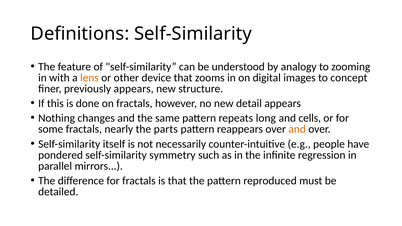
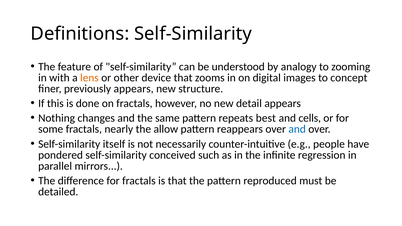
long: long -> best
parts: parts -> allow
and at (297, 129) colour: orange -> blue
symmetry: symmetry -> conceived
